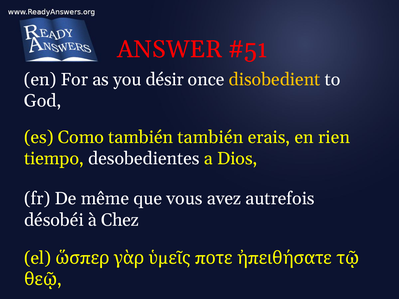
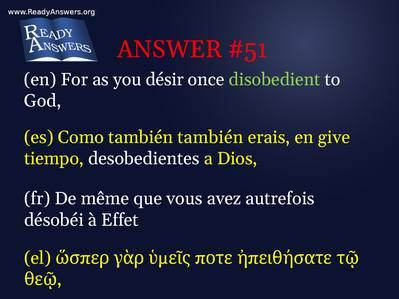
disobedient colour: yellow -> light green
rien: rien -> give
Chez: Chez -> Effet
